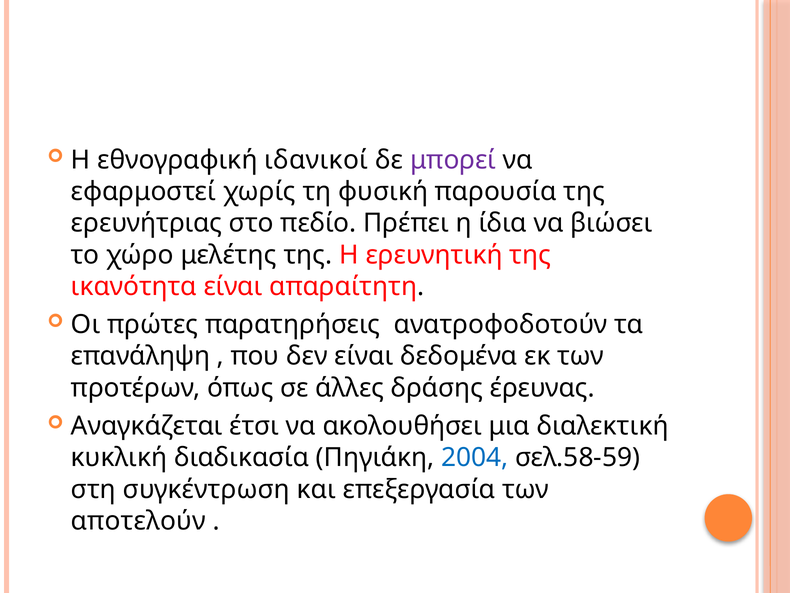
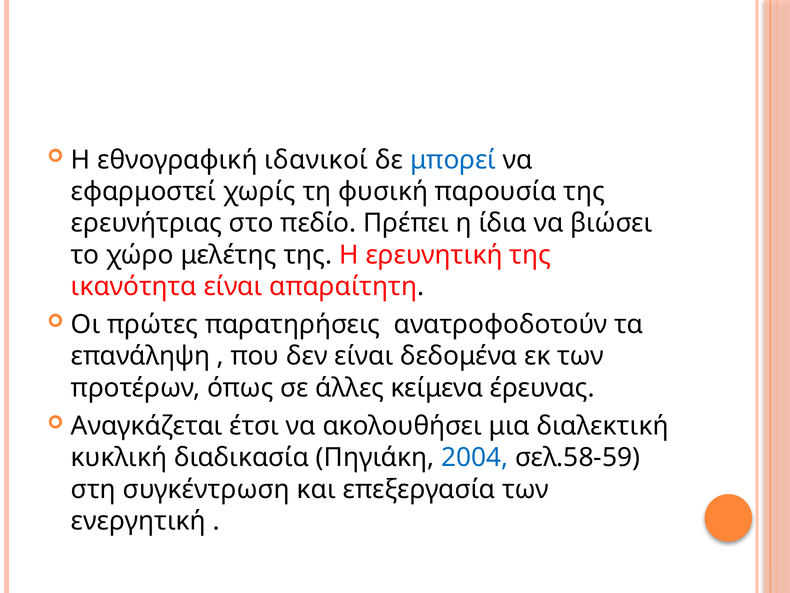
μπορεί colour: purple -> blue
δράσης: δράσης -> κείμενα
αποτελούν: αποτελούν -> ενεργητική
